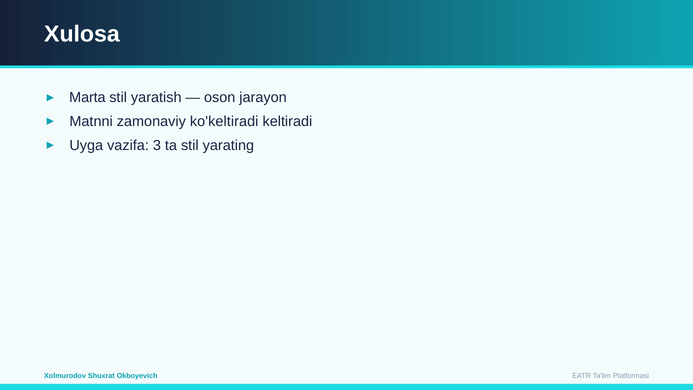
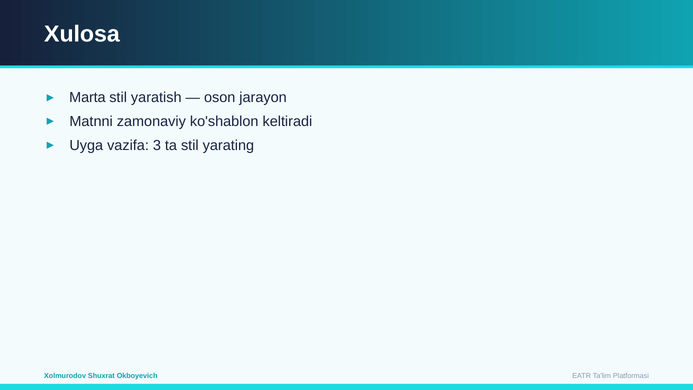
ko'keltiradi: ko'keltiradi -> ko'shablon
